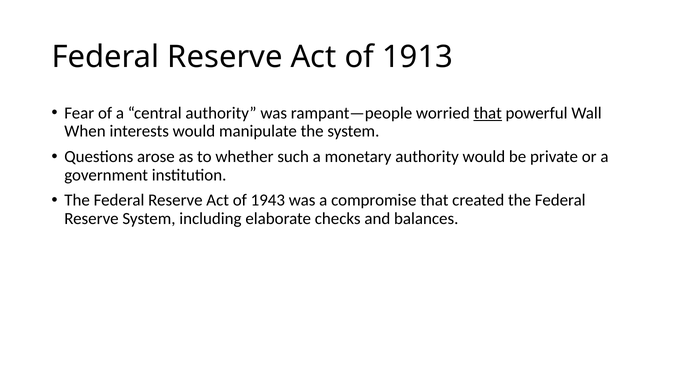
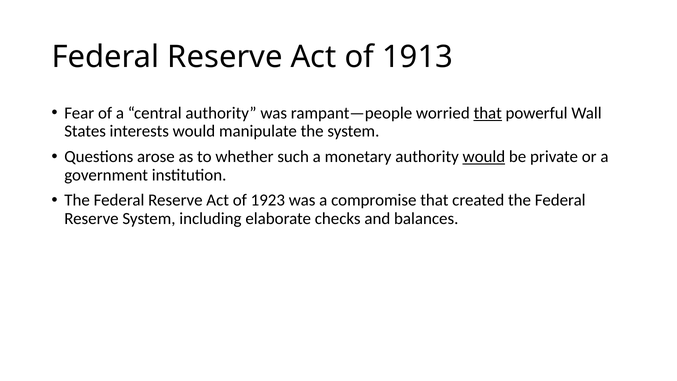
When: When -> States
would at (484, 157) underline: none -> present
1943: 1943 -> 1923
